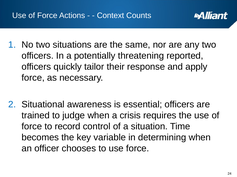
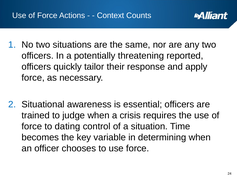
record: record -> dating
